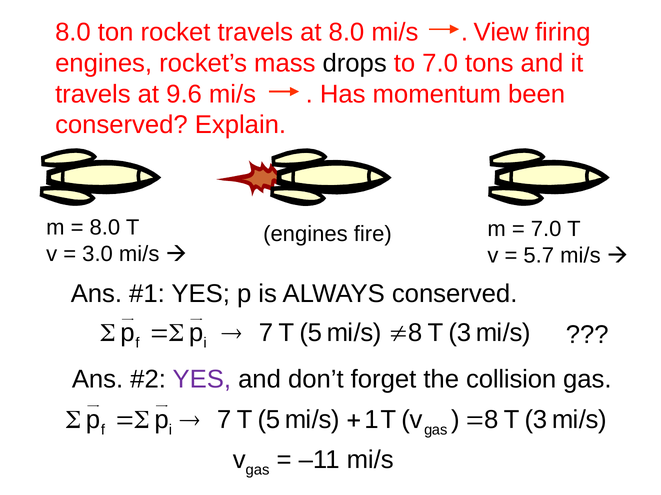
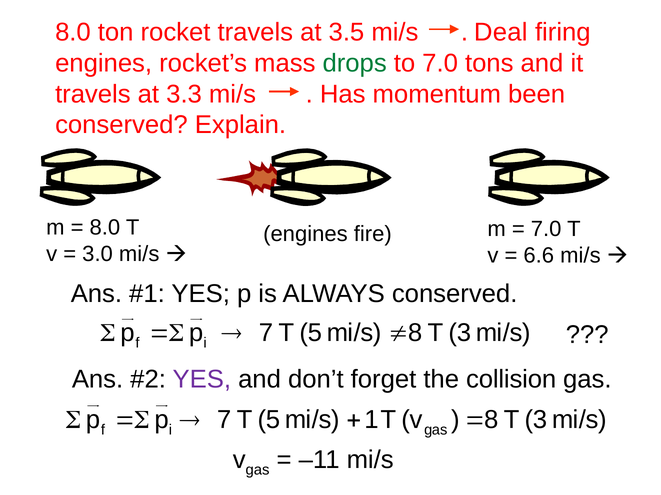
at 8.0: 8.0 -> 3.5
View: View -> Deal
drops colour: black -> green
9.6: 9.6 -> 3.3
5.7: 5.7 -> 6.6
